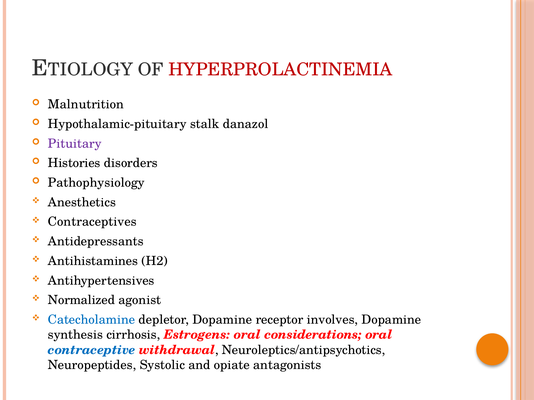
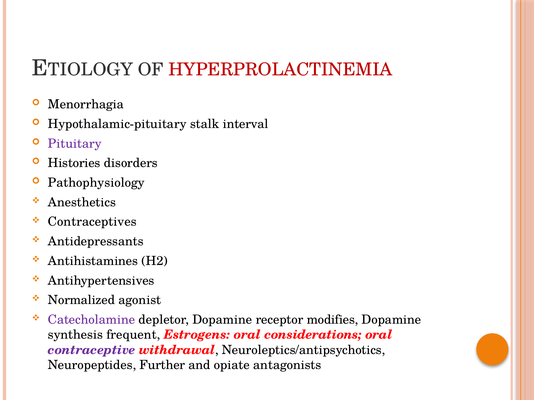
Malnutrition: Malnutrition -> Menorrhagia
danazol: danazol -> interval
Catecholamine colour: blue -> purple
involves: involves -> modifies
cirrhosis: cirrhosis -> frequent
contraceptive colour: blue -> purple
Systolic: Systolic -> Further
